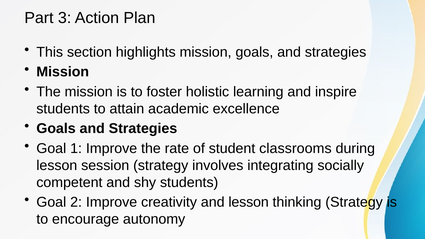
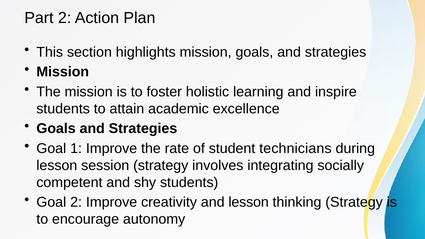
Part 3: 3 -> 2
classrooms: classrooms -> technicians
